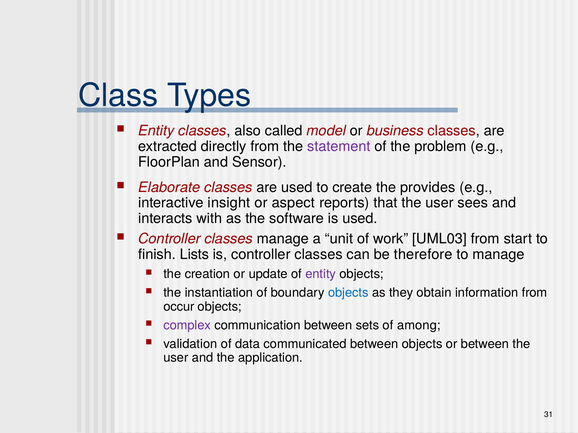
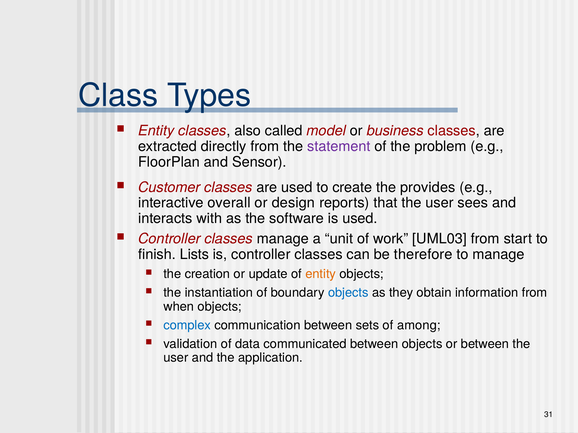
Elaborate: Elaborate -> Customer
insight: insight -> overall
aspect: aspect -> design
entity at (321, 274) colour: purple -> orange
occur: occur -> when
complex colour: purple -> blue
